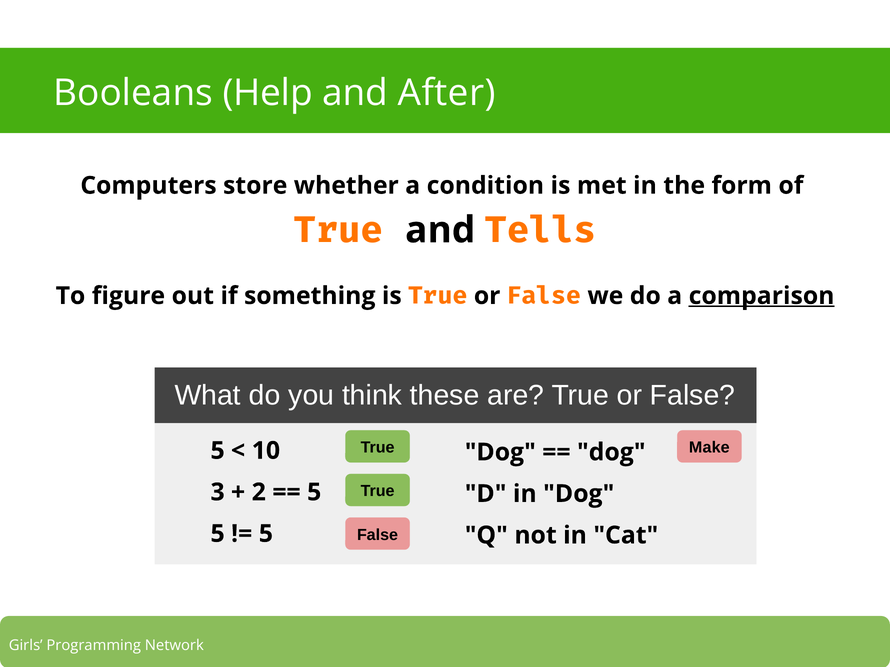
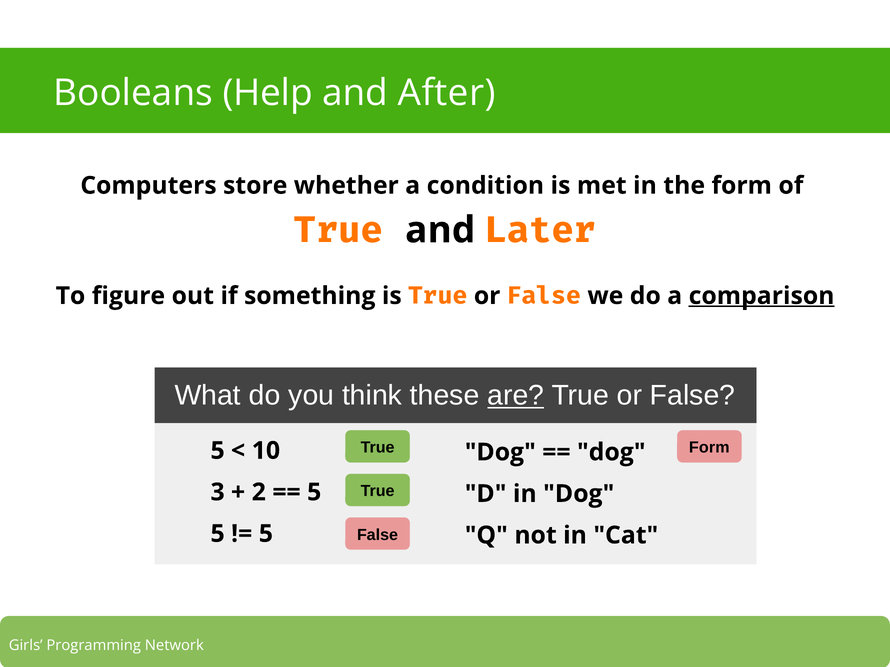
Tells: Tells -> Later
are underline: none -> present
Make at (709, 448): Make -> Form
